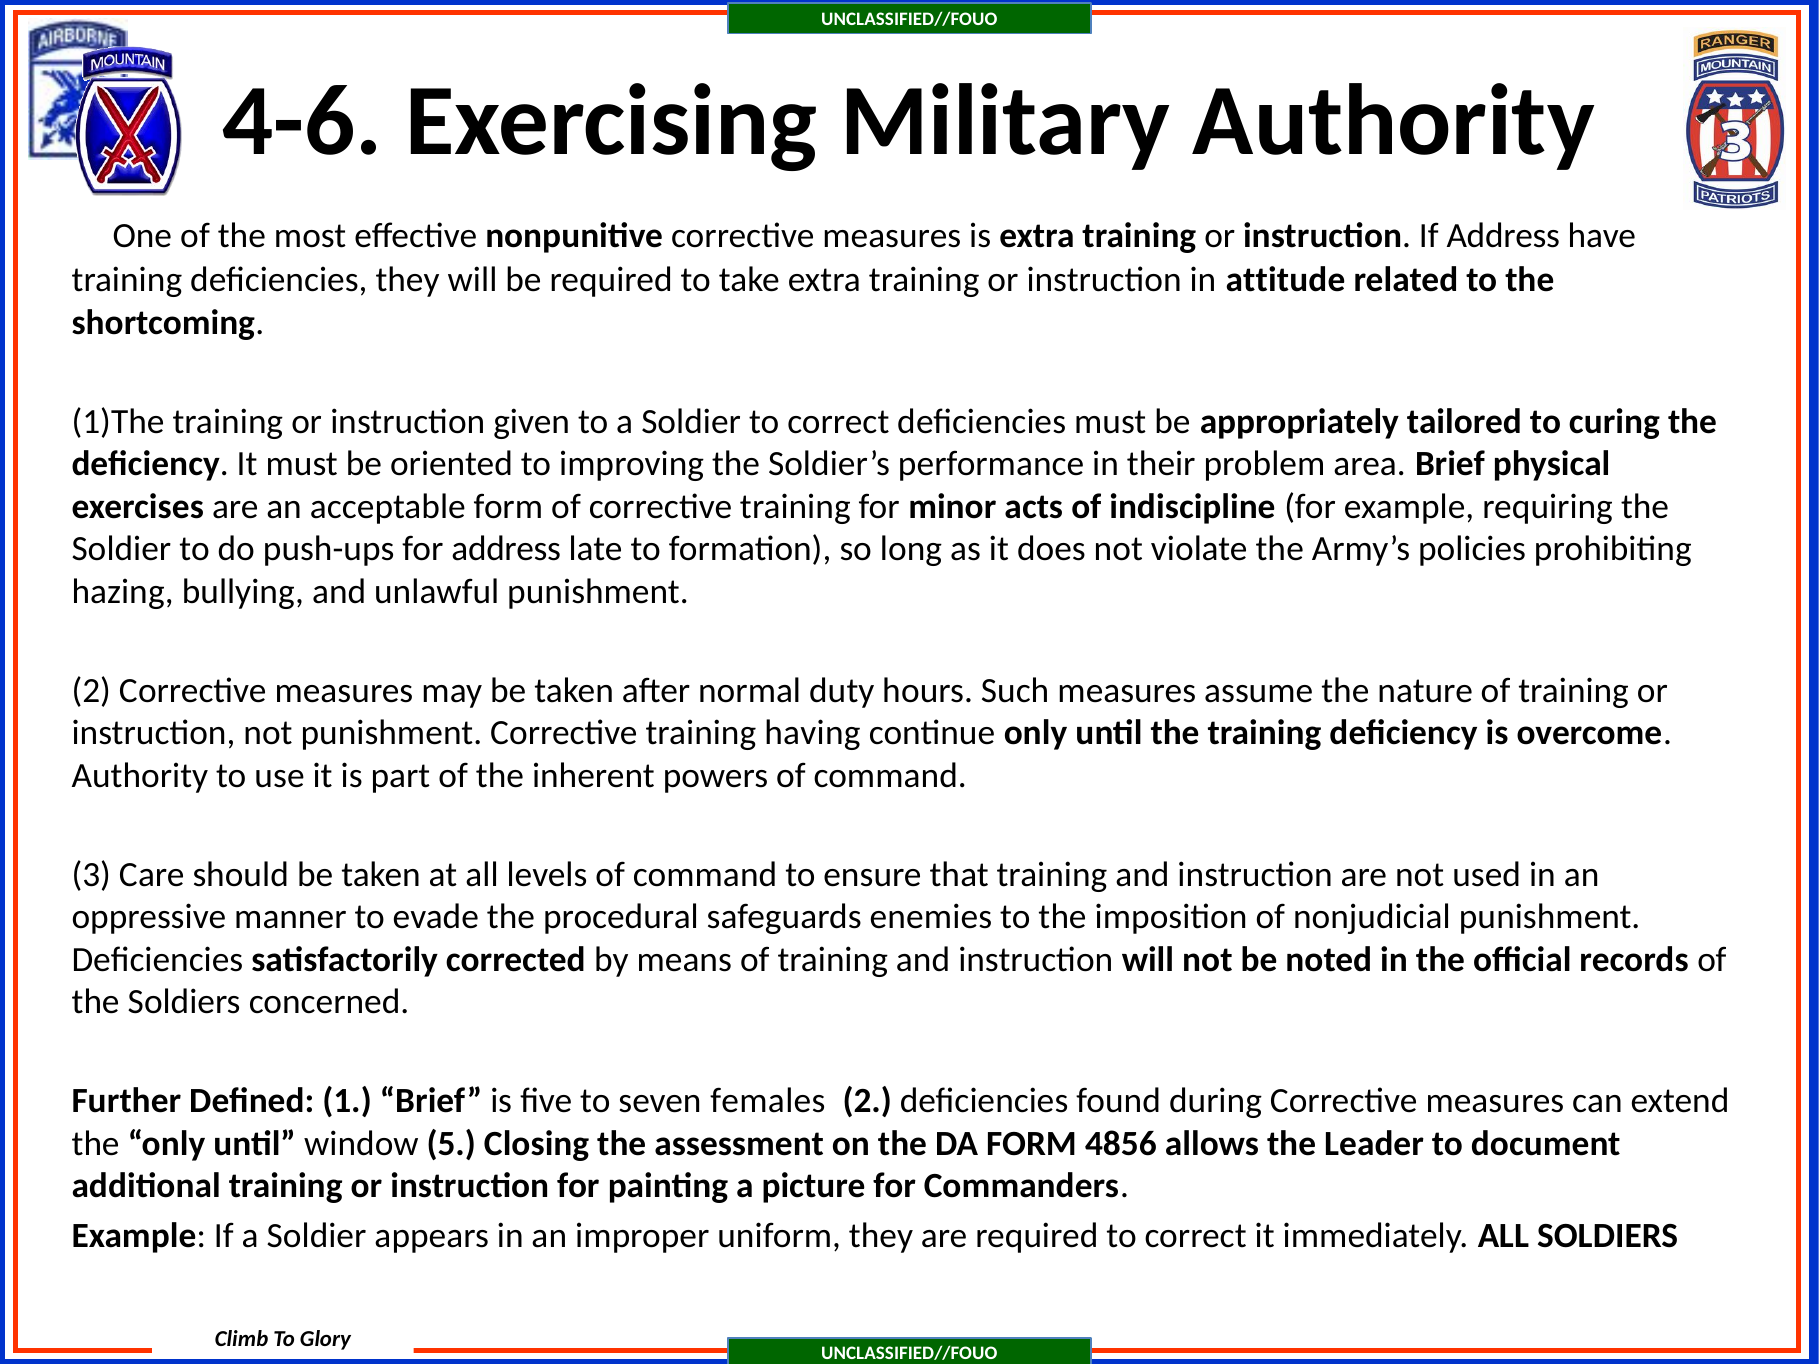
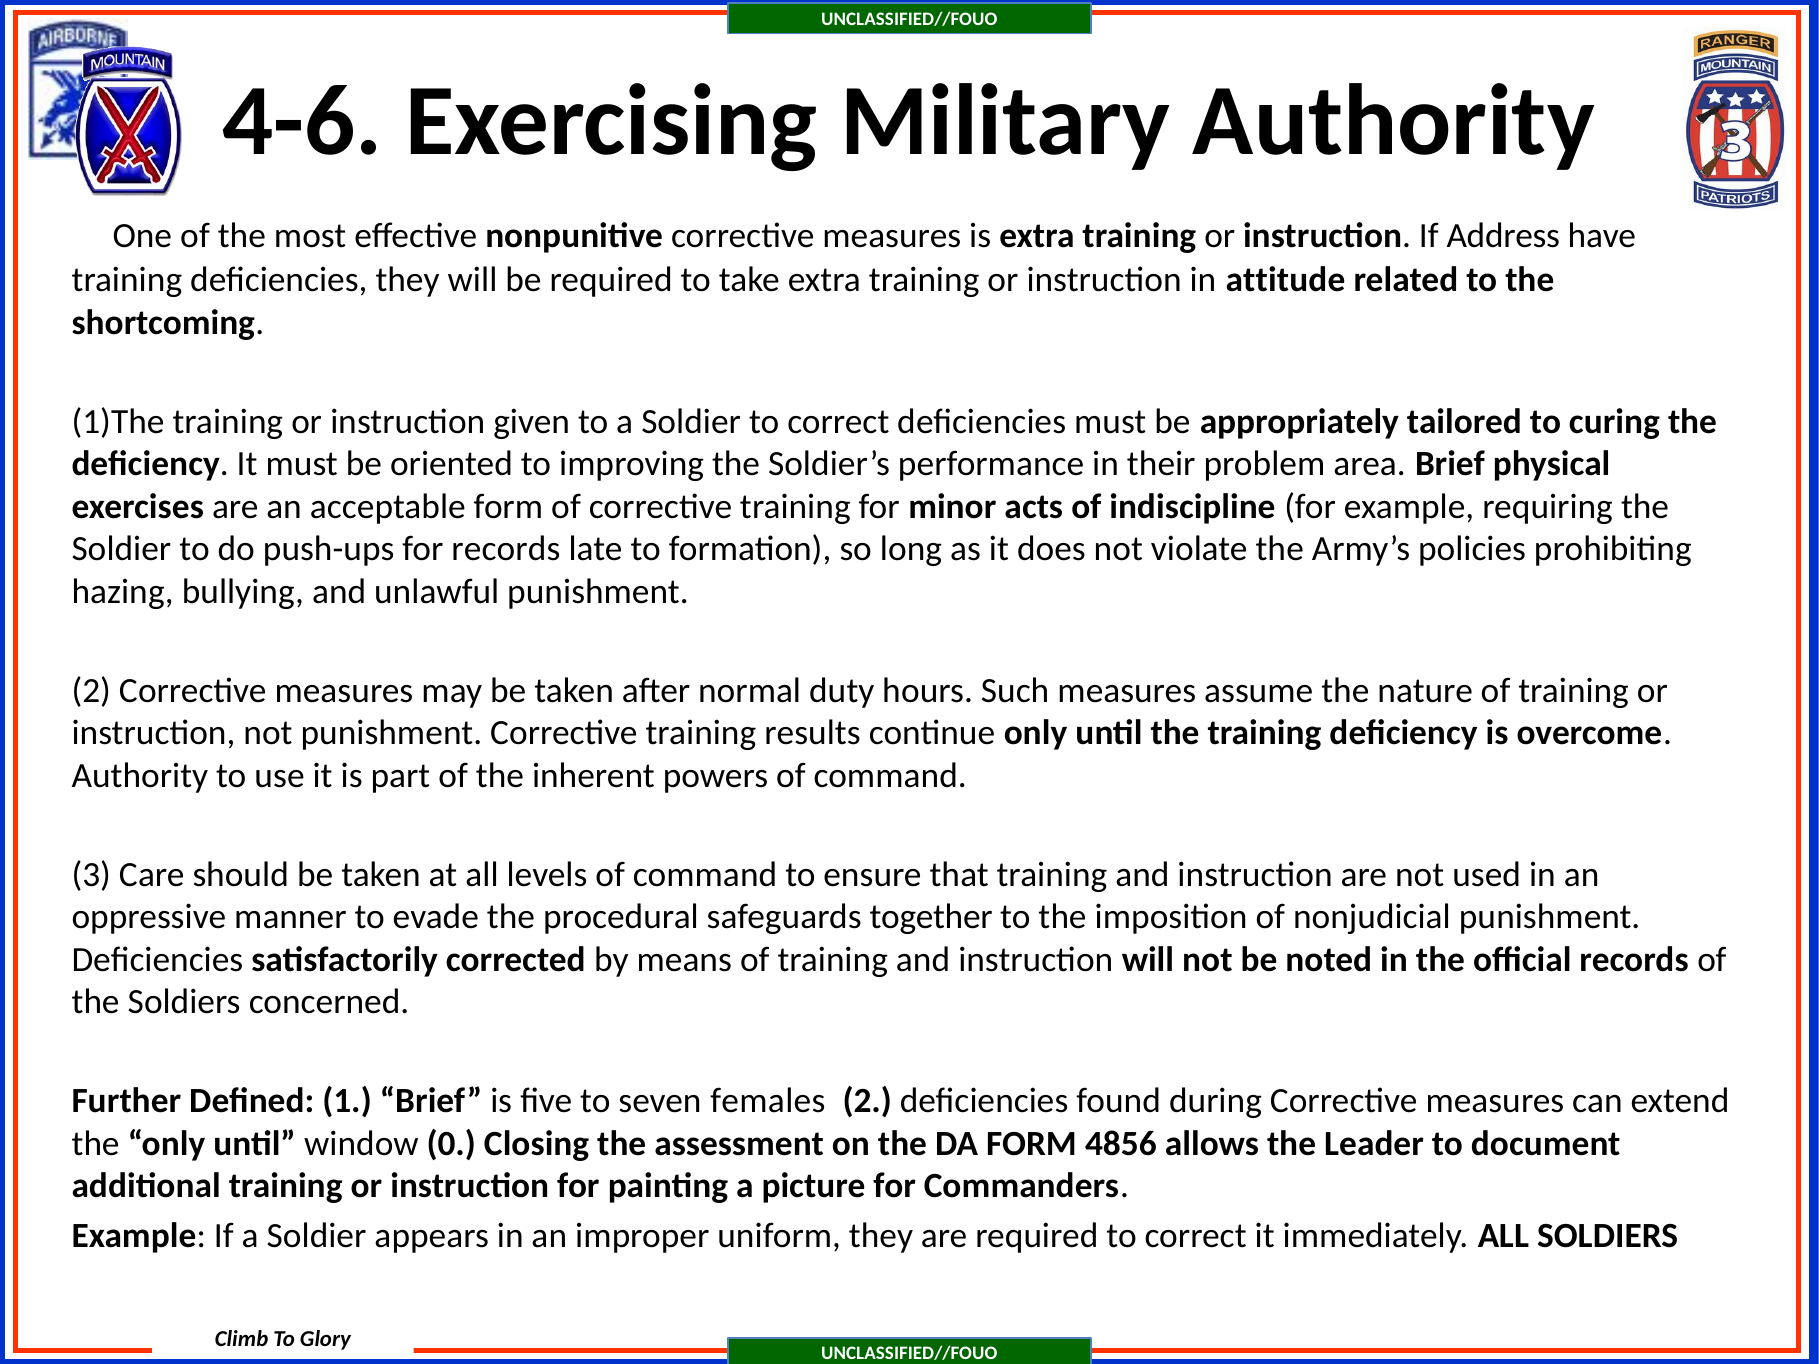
for address: address -> records
having: having -> results
enemies: enemies -> together
5: 5 -> 0
